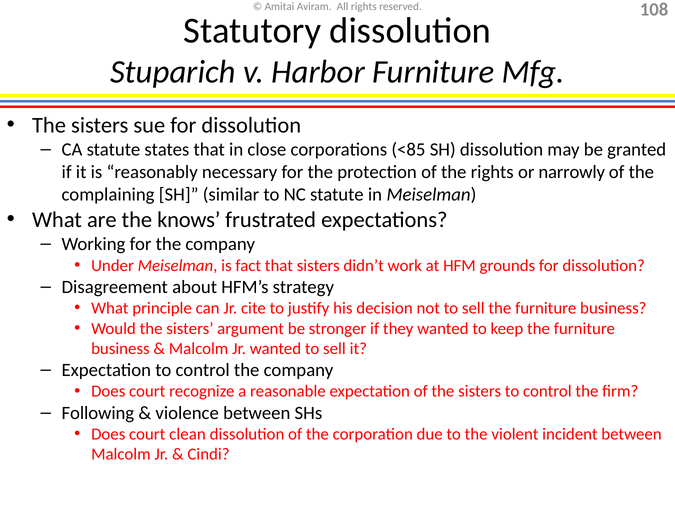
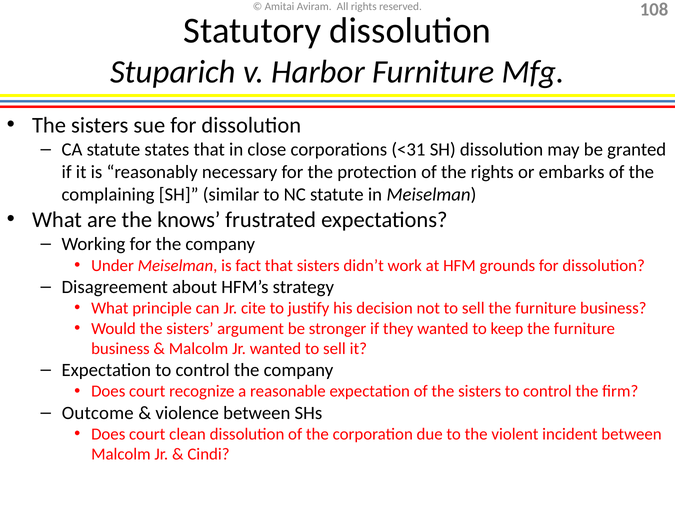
<85: <85 -> <31
narrowly: narrowly -> embarks
Following: Following -> Outcome
